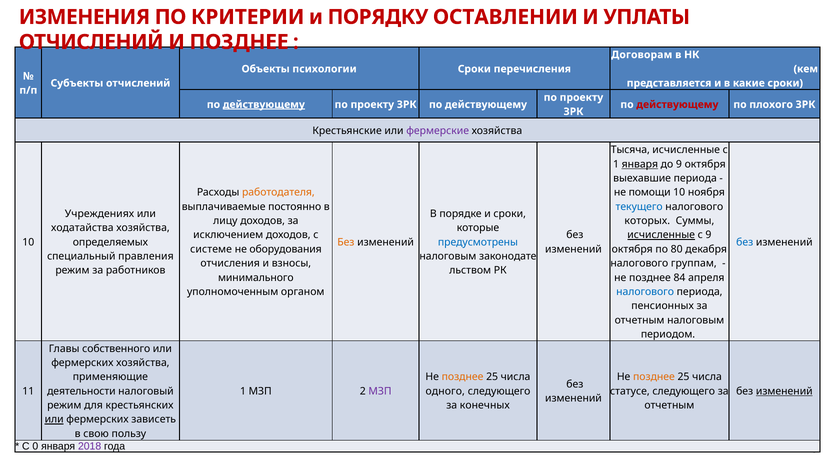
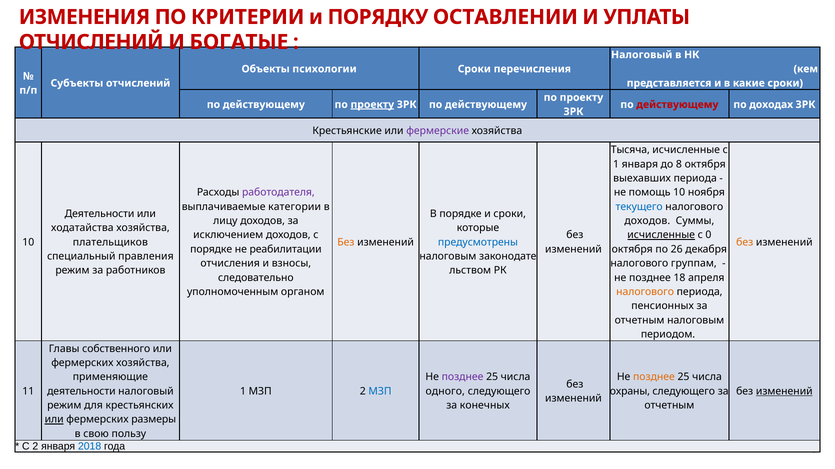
И ПОЗДНЕЕ: ПОЗДНЕЕ -> БОГАТЫЕ
Договорам at (642, 55): Договорам -> Налоговый
действующему at (264, 105) underline: present -> none
проекту at (372, 105) underline: none -> present
плохого: плохого -> доходах
января at (640, 164) underline: present -> none
до 9: 9 -> 8
выехавшие: выехавшие -> выехавших
работодателя colour: orange -> purple
помощи: помощи -> помощь
постоянно: постоянно -> категории
Учреждениях at (100, 214): Учреждениях -> Деятельности
которых at (647, 221): которых -> доходов
с 9: 9 -> 0
определяемых: определяемых -> плательщиков
без at (745, 242) colour: blue -> orange
системе at (211, 250): системе -> порядке
оборудования: оборудования -> реабилитации
80: 80 -> 26
минимального: минимального -> следовательно
позднее 84: 84 -> 18
налогового at (645, 292) colour: blue -> orange
позднее at (463, 378) colour: orange -> purple
МЗП at (380, 392) colour: purple -> blue
статусе: статусе -> охраны
зависеть: зависеть -> размеры
С 0: 0 -> 2
2018 colour: purple -> blue
